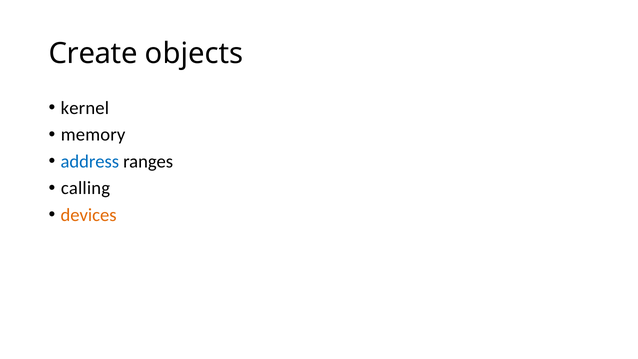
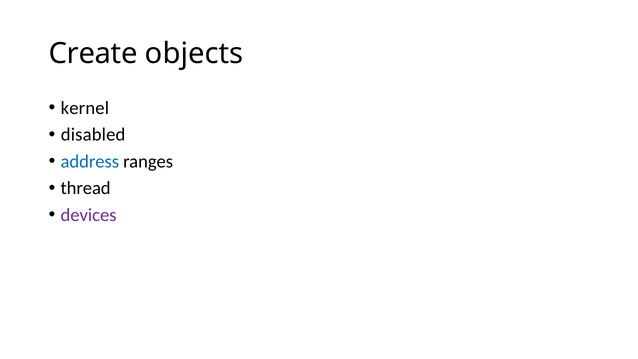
memory: memory -> disabled
calling: calling -> thread
devices colour: orange -> purple
